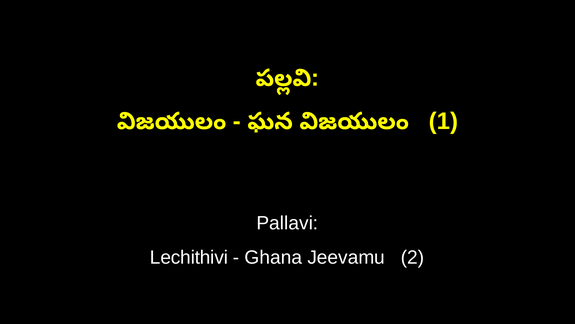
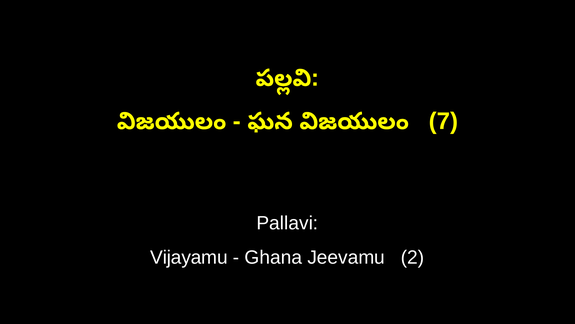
1: 1 -> 7
Lechithivi: Lechithivi -> Vijayamu
